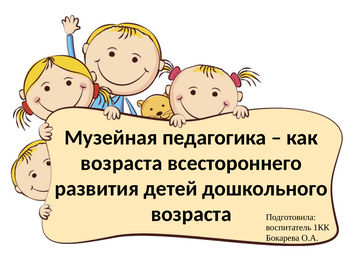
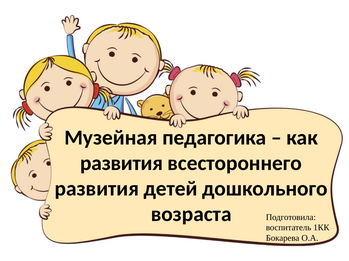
возраста at (121, 164): возраста -> развития
